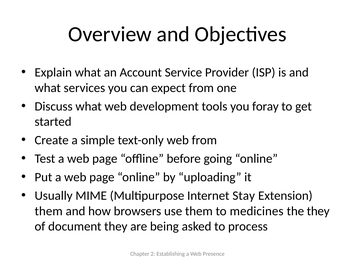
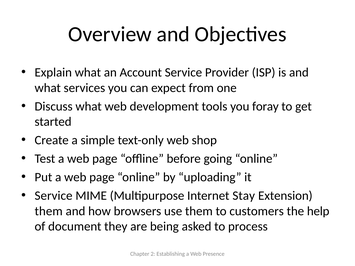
web from: from -> shop
Usually at (54, 196): Usually -> Service
medicines: medicines -> customers
the they: they -> help
